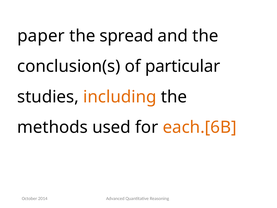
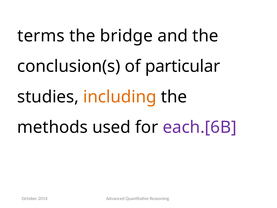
paper: paper -> terms
spread: spread -> bridge
each.[6B colour: orange -> purple
